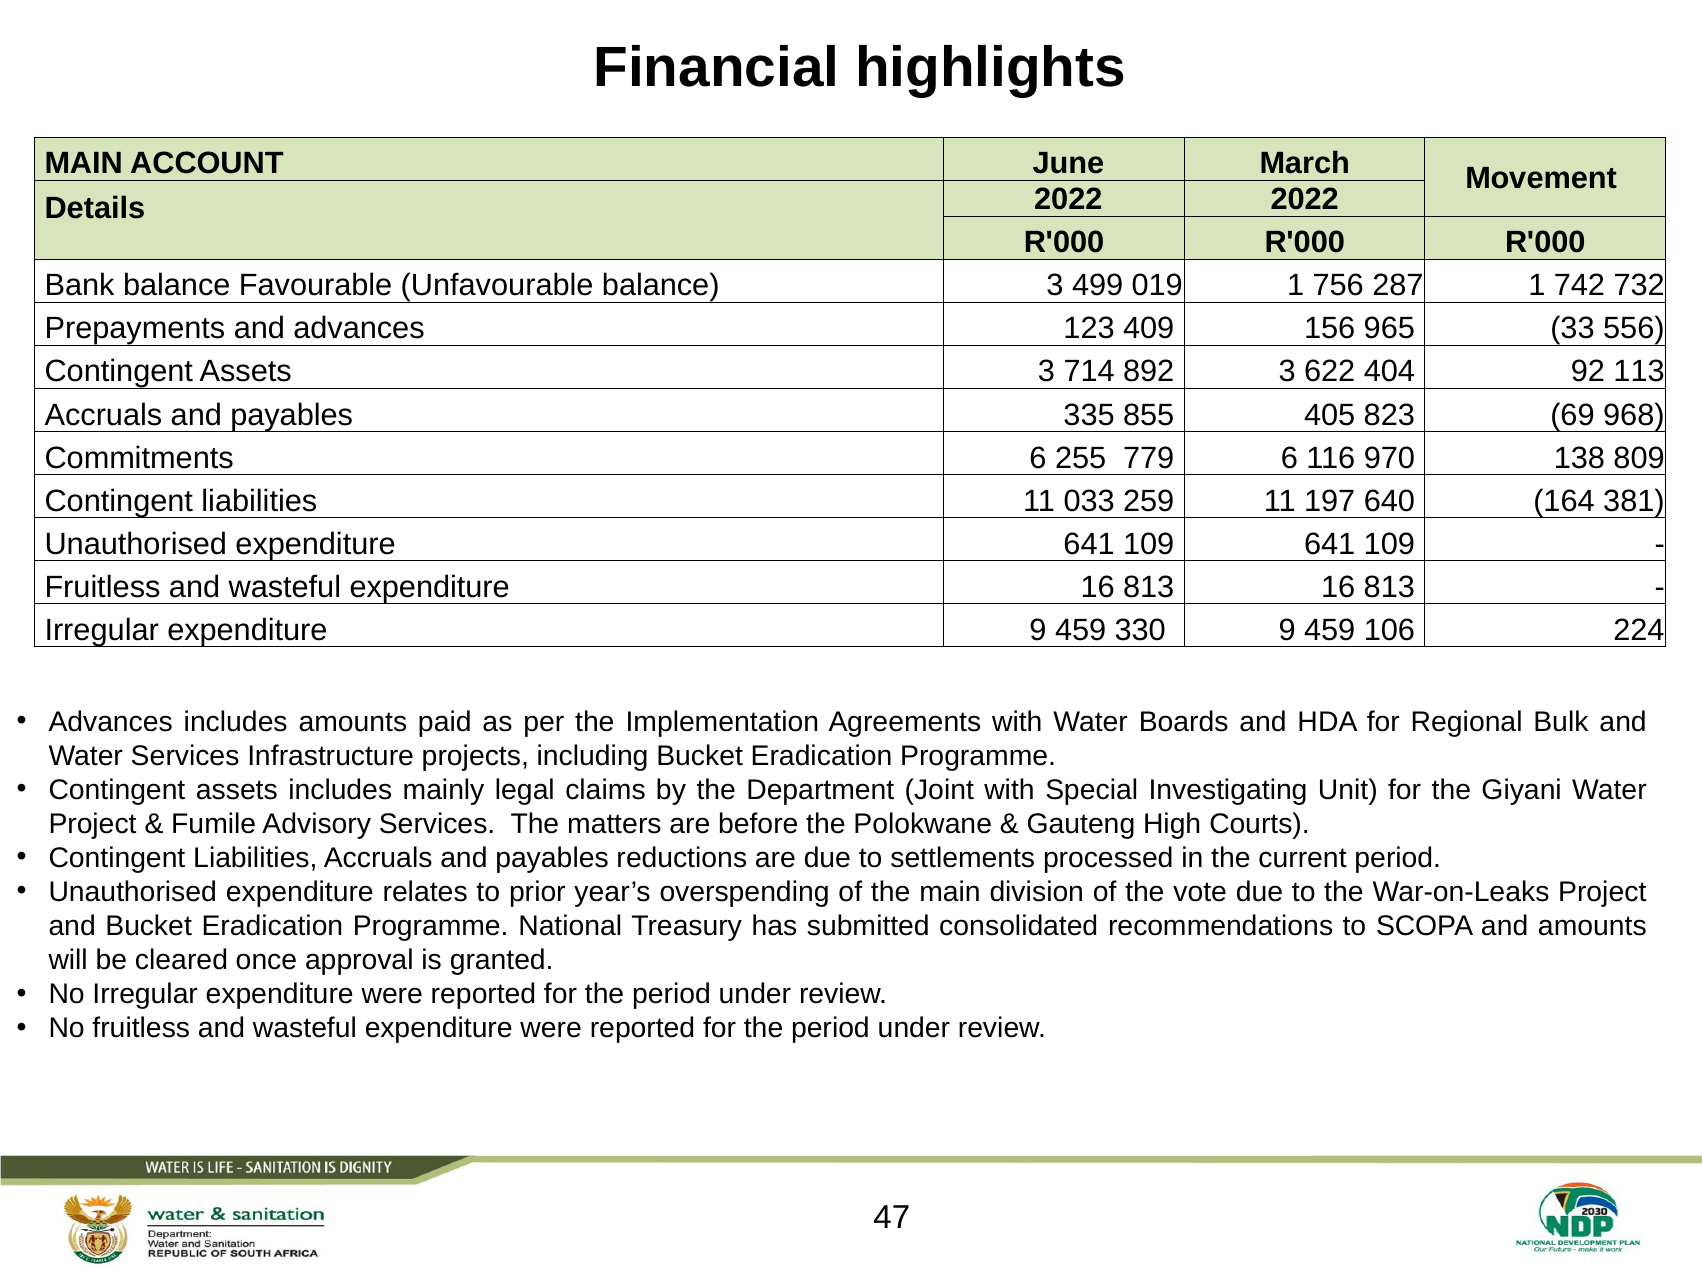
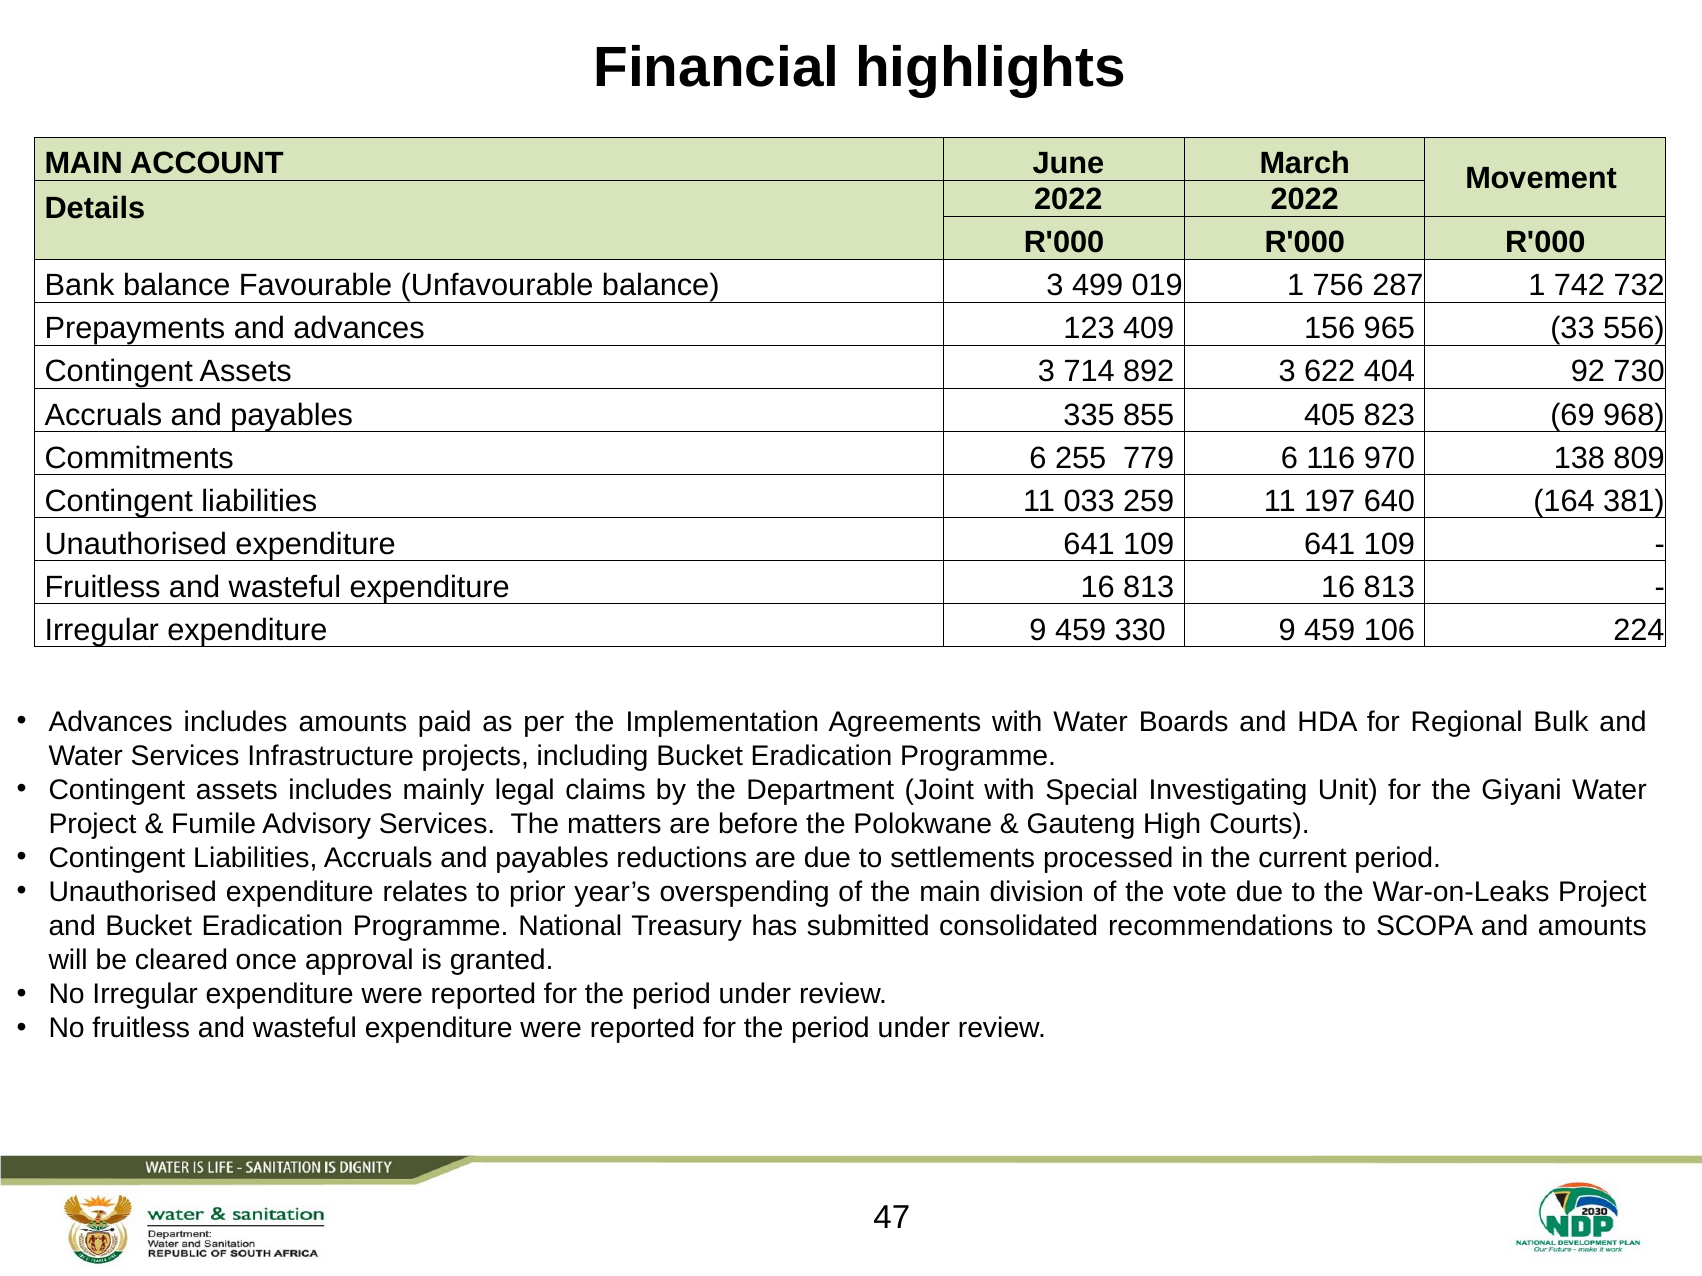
113: 113 -> 730
